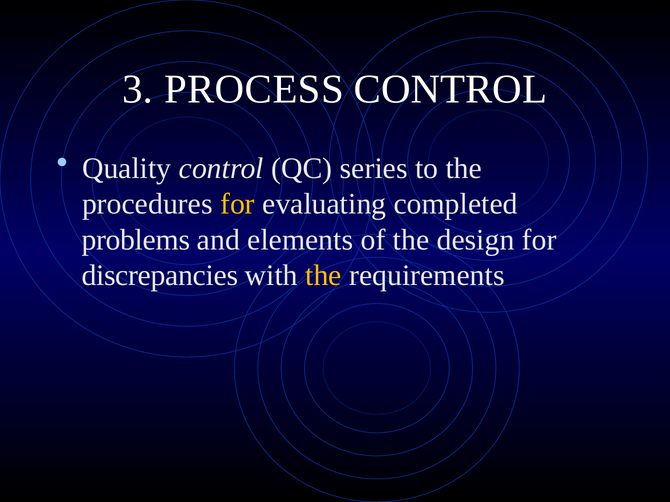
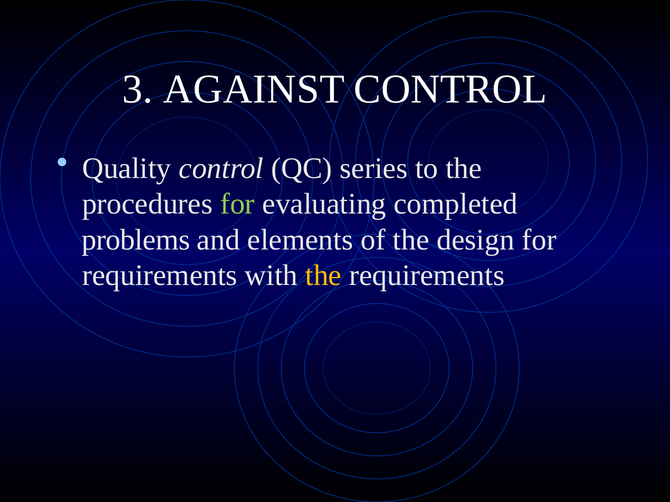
PROCESS: PROCESS -> AGAINST
for at (238, 204) colour: yellow -> light green
discrepancies at (160, 276): discrepancies -> requirements
